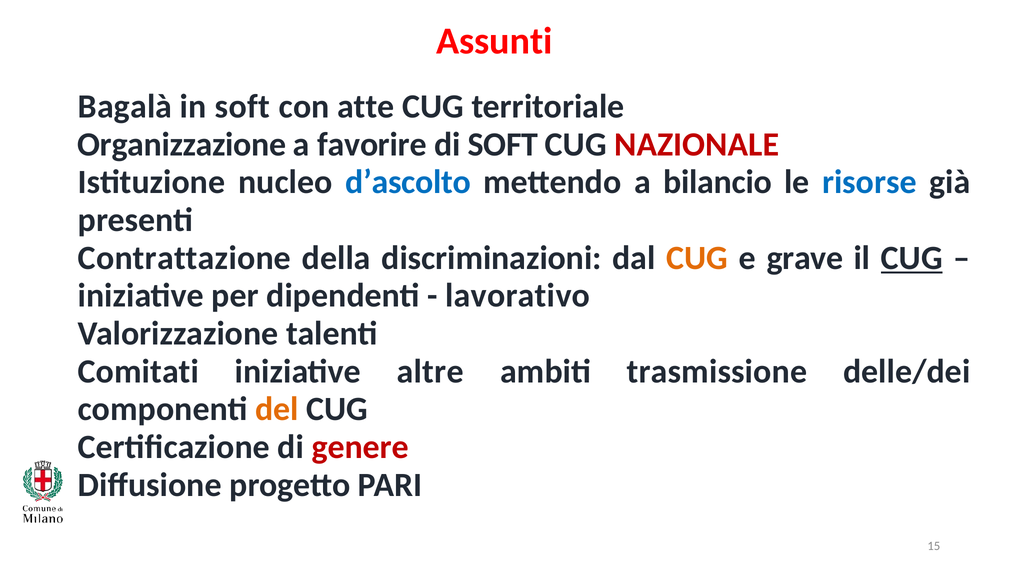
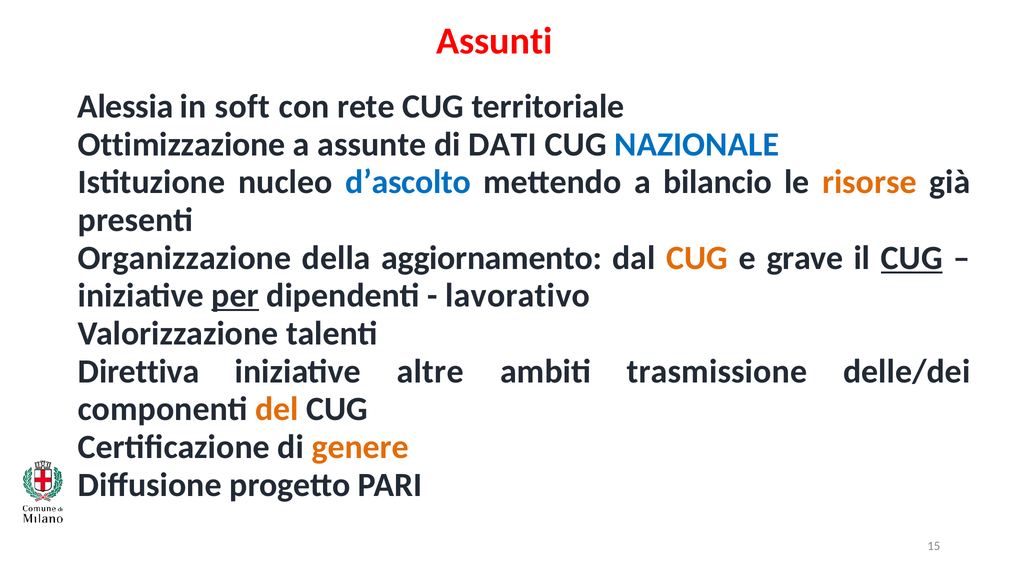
Bagalà: Bagalà -> Alessia
atte: atte -> rete
Organizzazione: Organizzazione -> Ottimizzazione
favorire: favorire -> assunte
di SOFT: SOFT -> DATI
NAZIONALE colour: red -> blue
risorse colour: blue -> orange
Contrattazione: Contrattazione -> Organizzazione
discriminazioni: discriminazioni -> aggiornamento
per underline: none -> present
Comitati: Comitati -> Direttiva
genere colour: red -> orange
